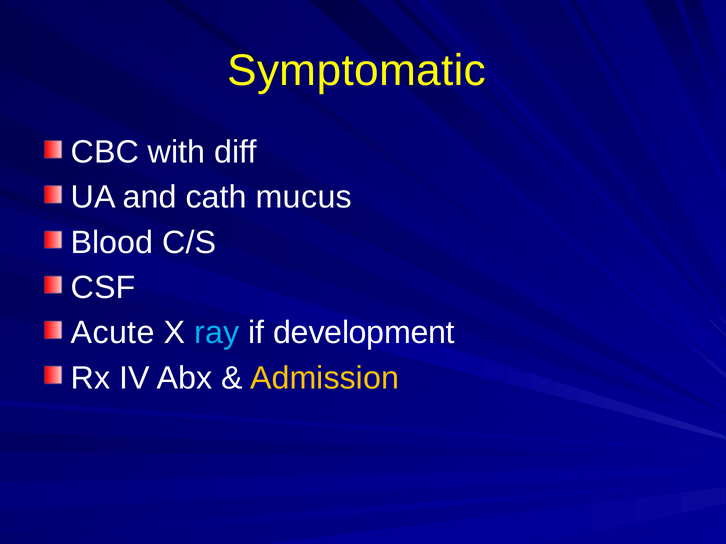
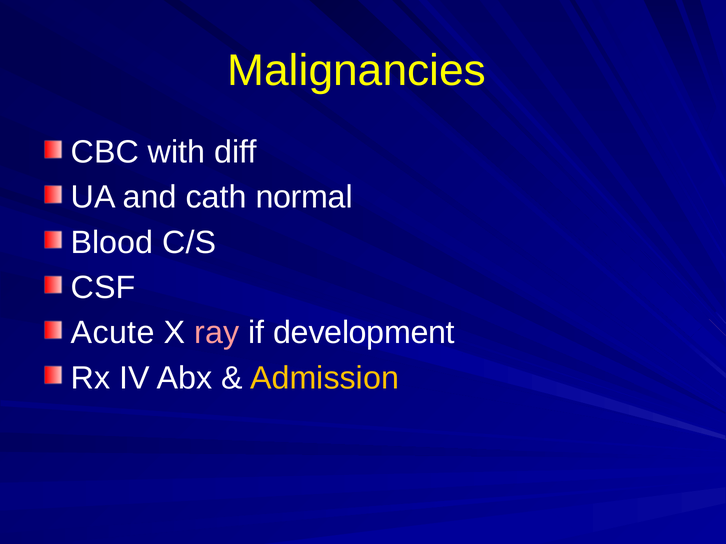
Symptomatic: Symptomatic -> Malignancies
mucus: mucus -> normal
ray colour: light blue -> pink
